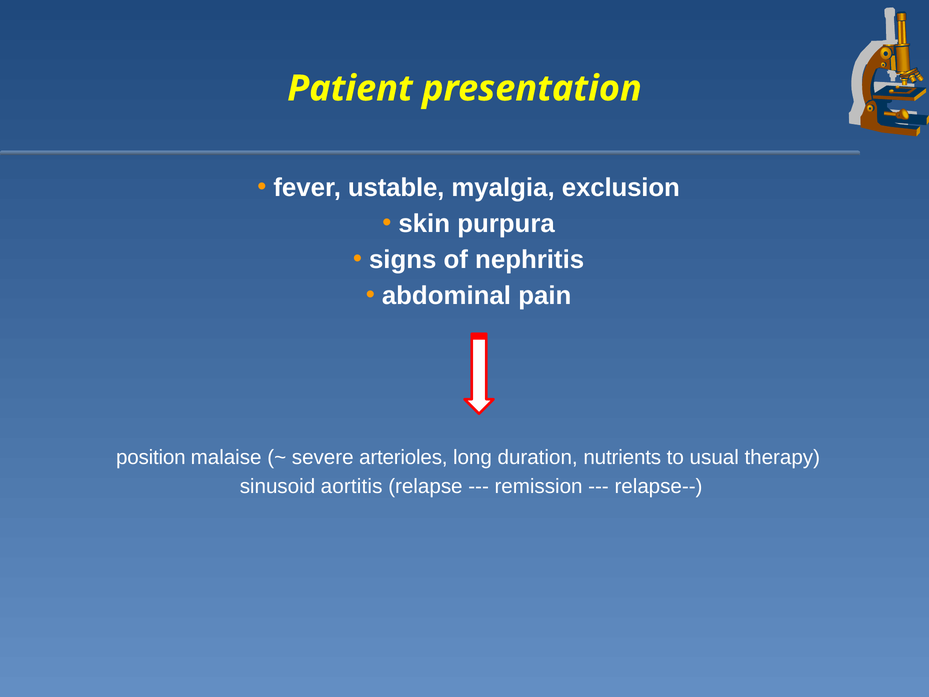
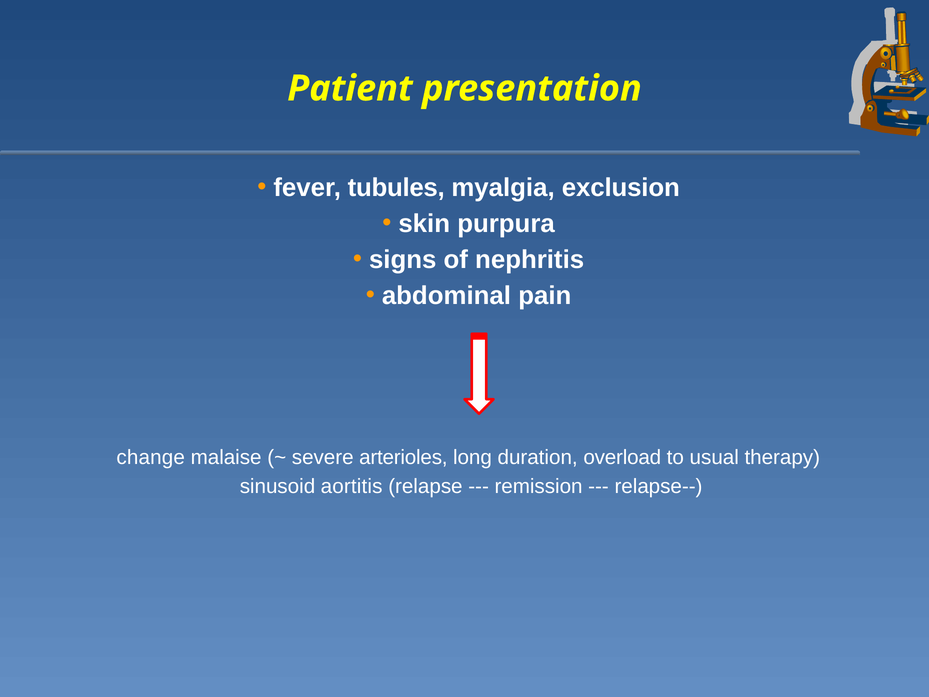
ustable: ustable -> tubules
position: position -> change
nutrients: nutrients -> overload
